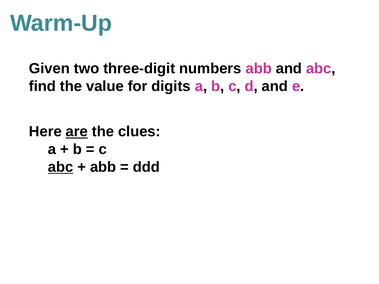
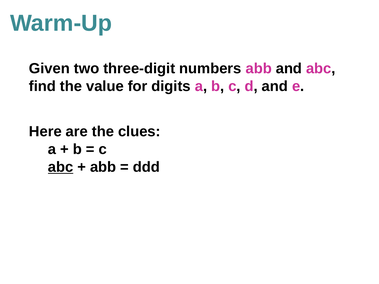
are underline: present -> none
